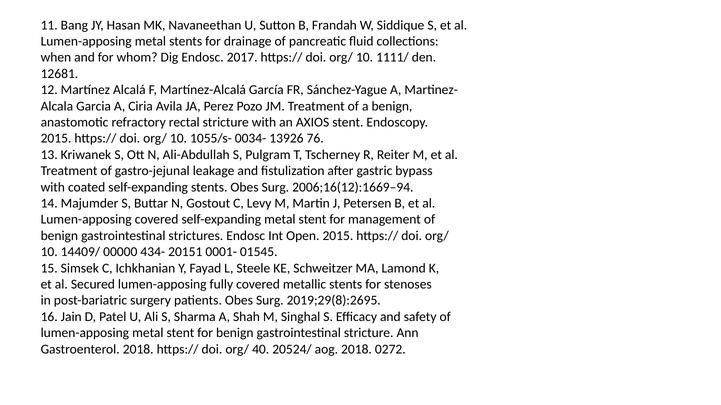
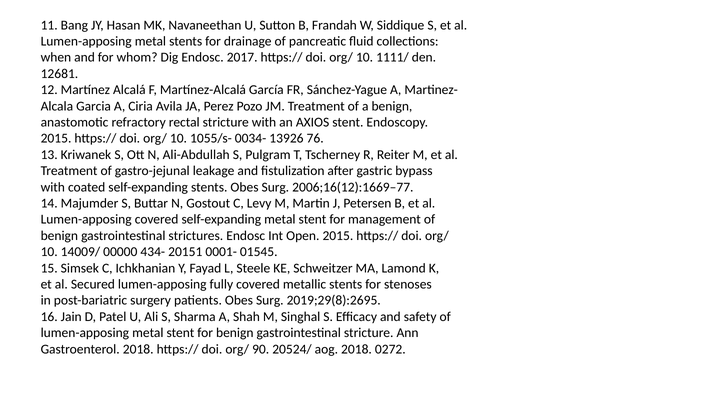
2006;16(12):1669–94: 2006;16(12):1669–94 -> 2006;16(12):1669–77
14409/: 14409/ -> 14009/
40: 40 -> 90
